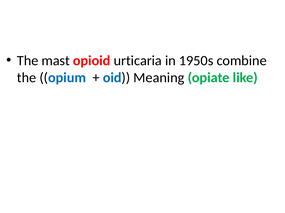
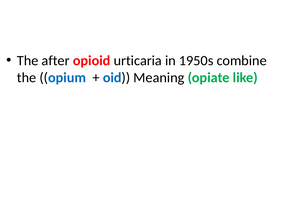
mast: mast -> after
